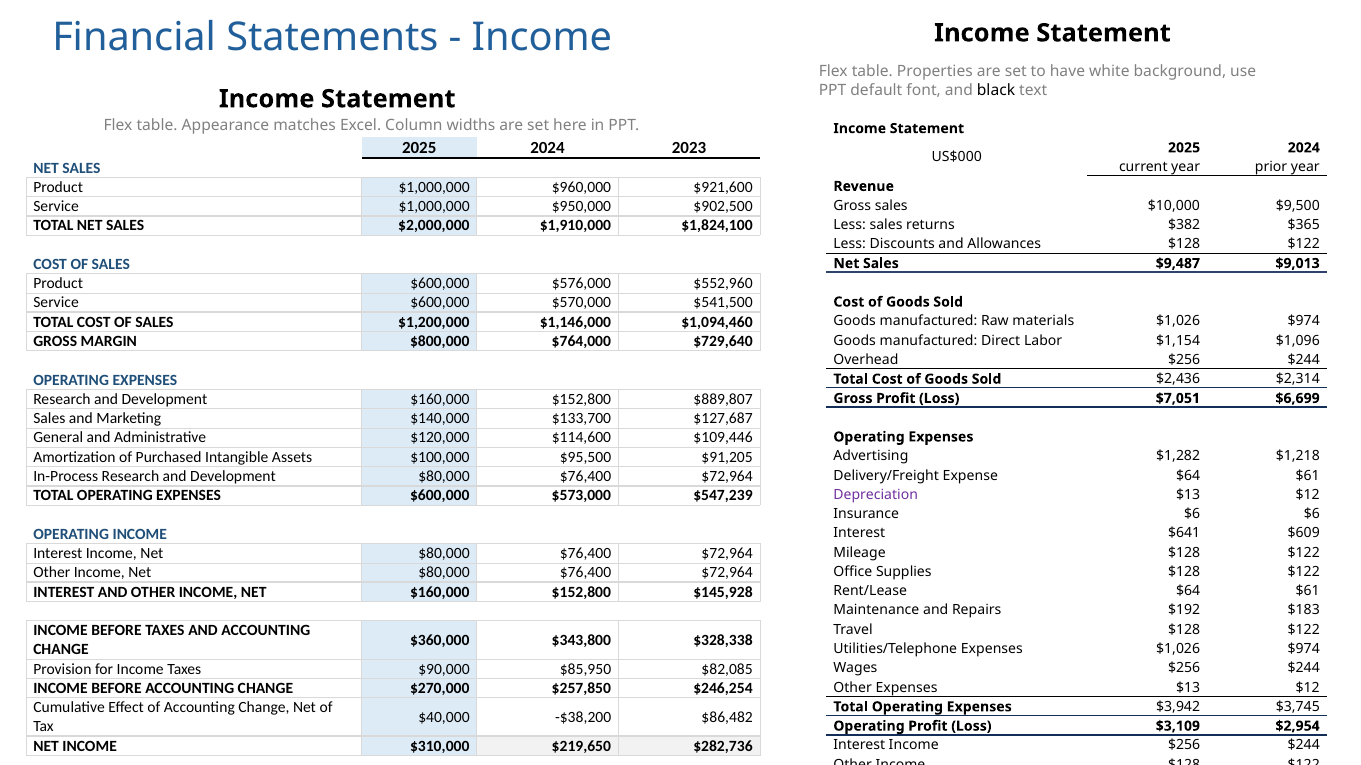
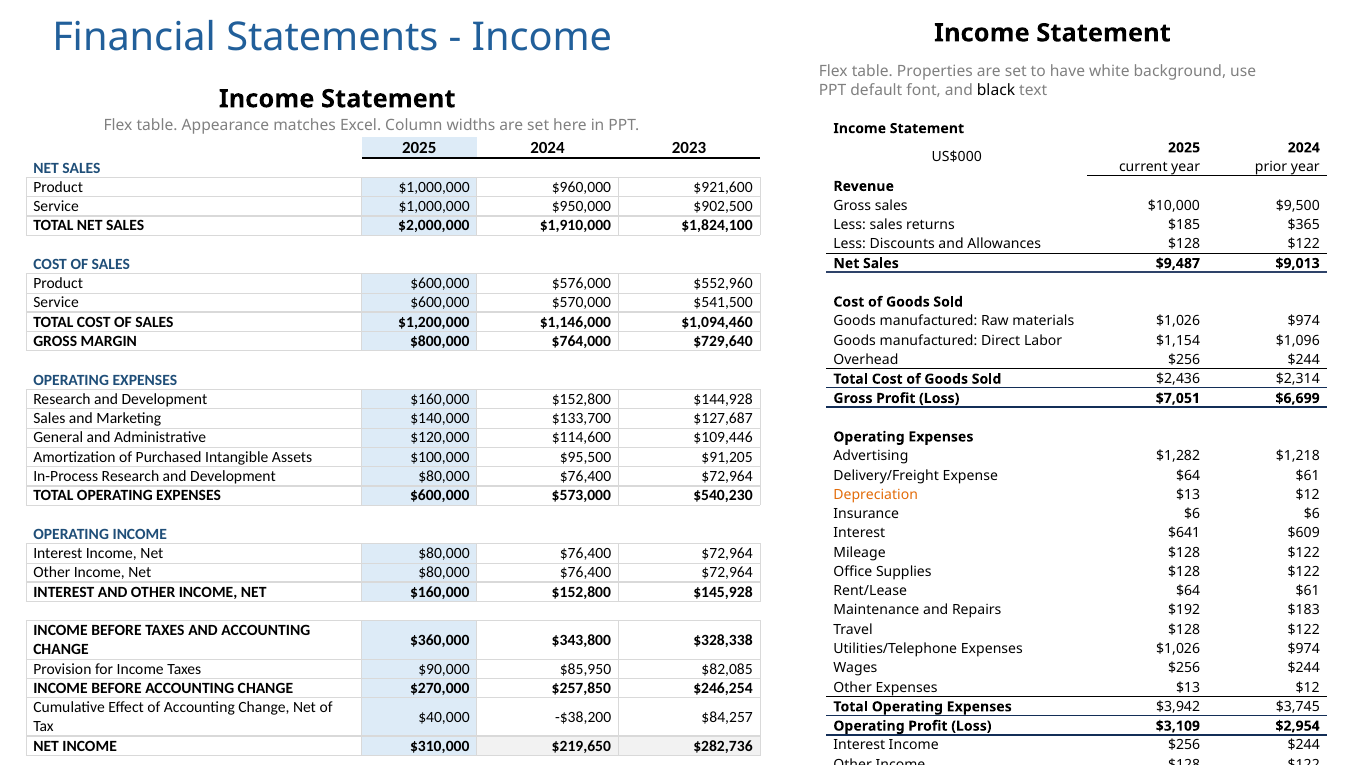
$382: $382 -> $185
$889,807: $889,807 -> $144,928
$547,239: $547,239 -> $540,230
Depreciation colour: purple -> orange
$86,482: $86,482 -> $84,257
